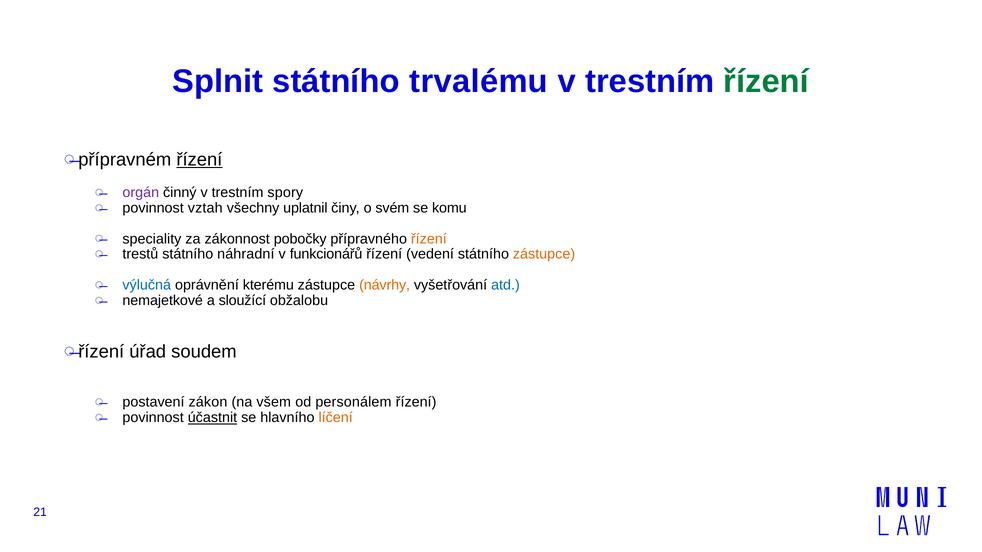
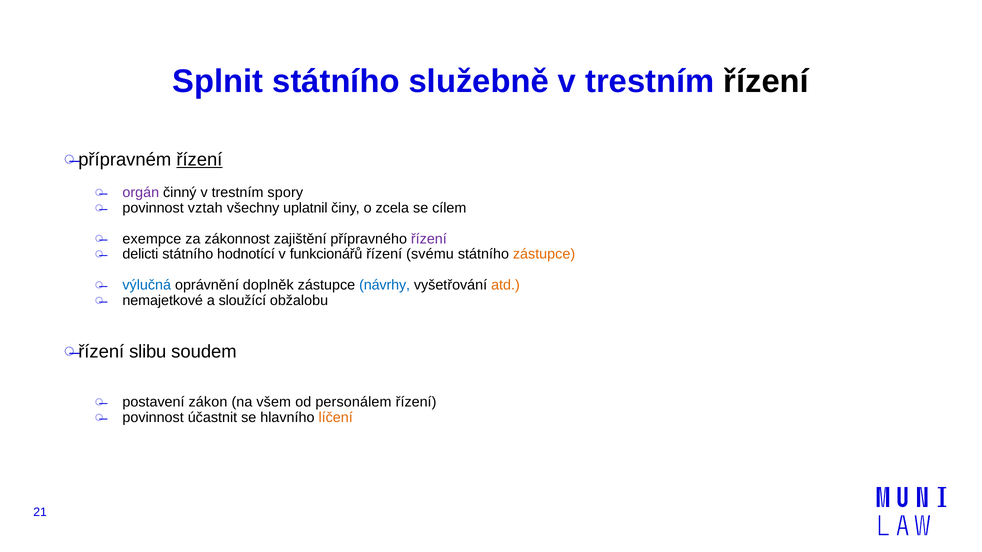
trvalému: trvalému -> služebně
řízení at (766, 82) colour: green -> black
svém: svém -> zcela
komu: komu -> cílem
speciality: speciality -> exempce
pobočky: pobočky -> zajištění
řízení at (429, 239) colour: orange -> purple
trestů: trestů -> delicti
náhradní: náhradní -> hodnotící
vedení: vedení -> svému
kterému: kterému -> doplněk
návrhy colour: orange -> blue
atd colour: blue -> orange
úřad: úřad -> slibu
účastnit underline: present -> none
